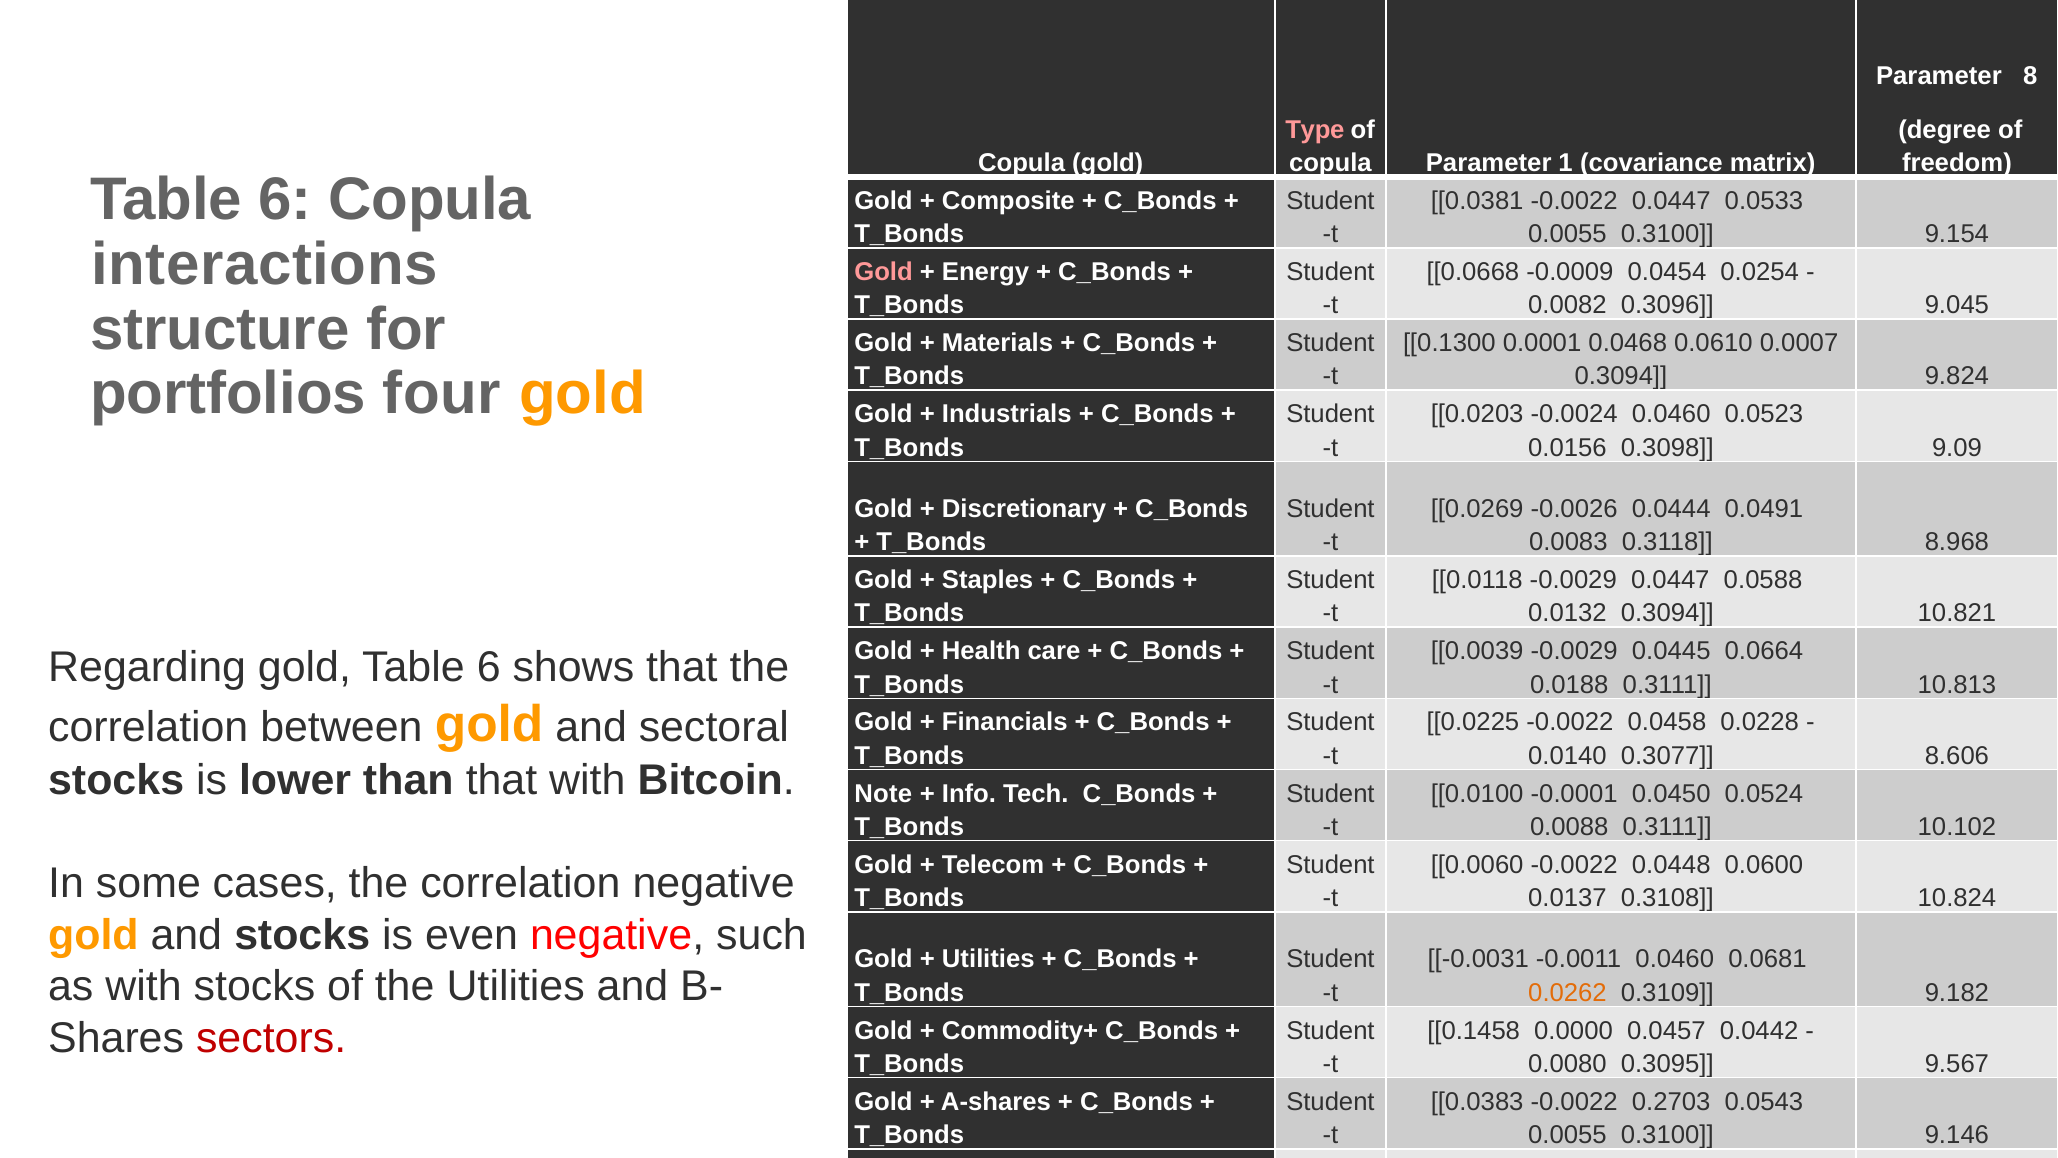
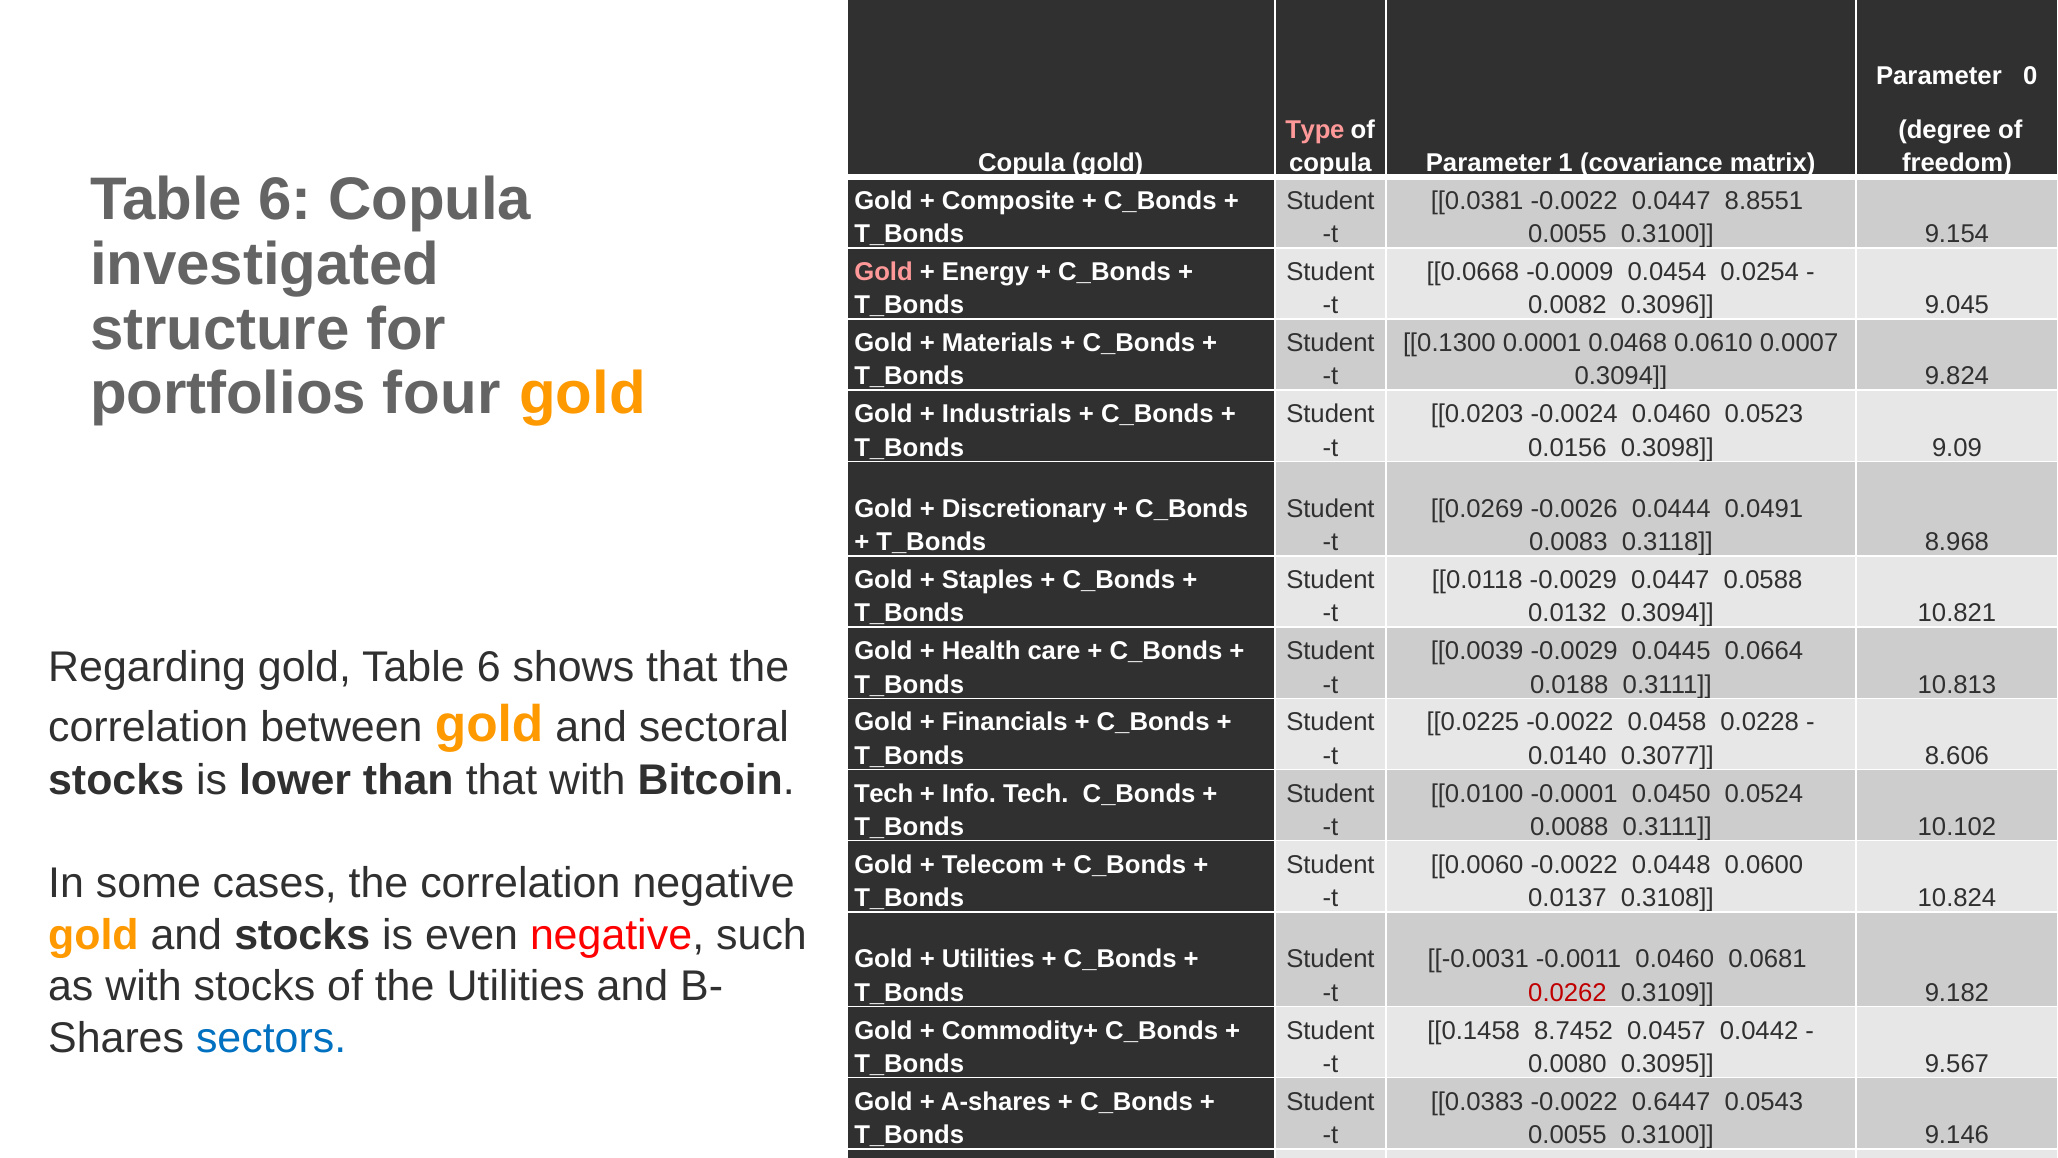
8: 8 -> 0
0.0533: 0.0533 -> 8.8551
interactions: interactions -> investigated
Note at (883, 793): Note -> Tech
0.0262 colour: orange -> red
sectors colour: red -> blue
0.0000: 0.0000 -> 8.7452
0.2703: 0.2703 -> 0.6447
